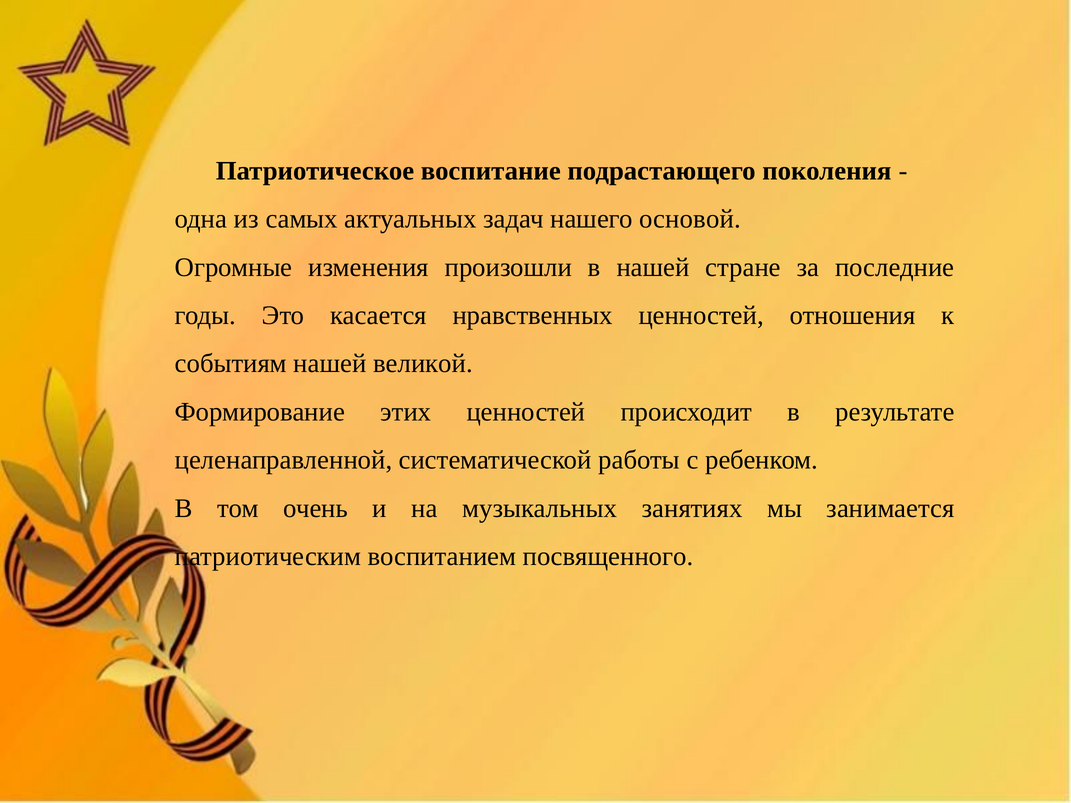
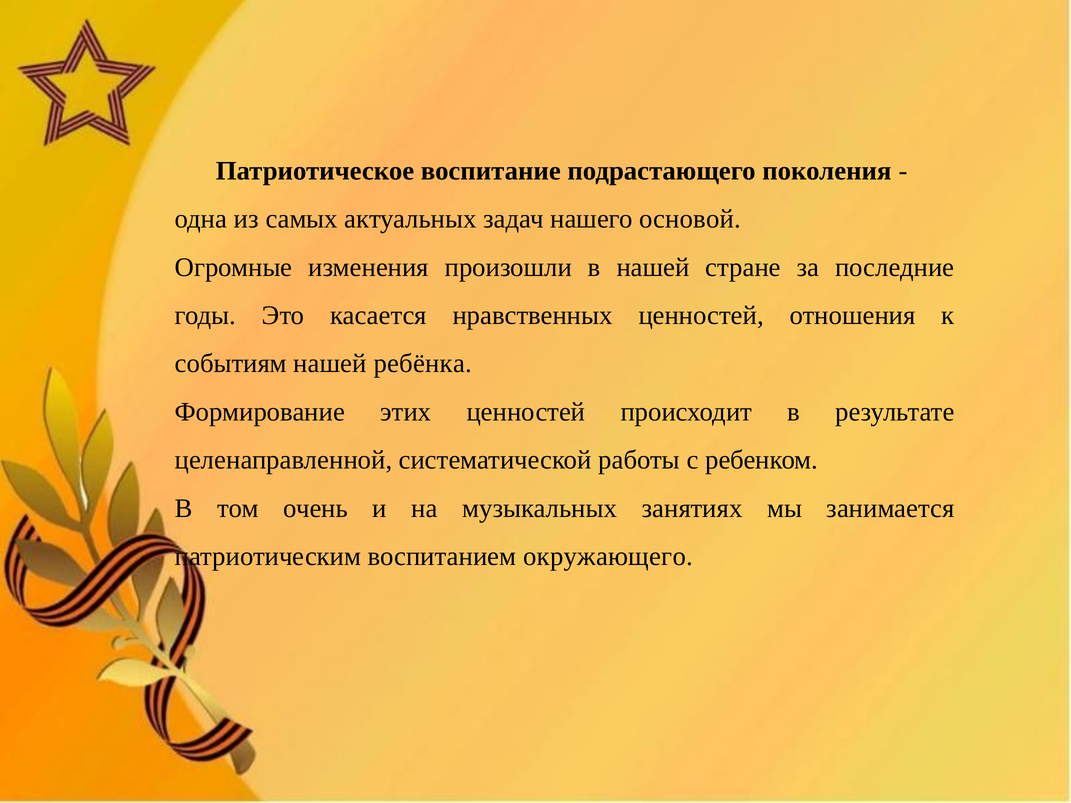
великой: великой -> ребёнка
посвященного: посвященного -> окружающего
